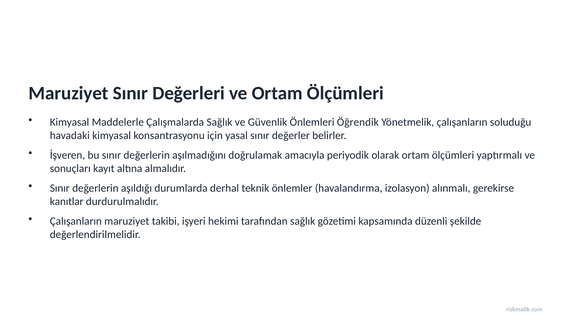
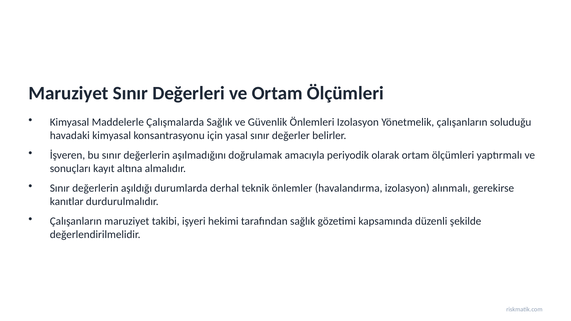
Önlemleri Öğrendik: Öğrendik -> Izolasyon
